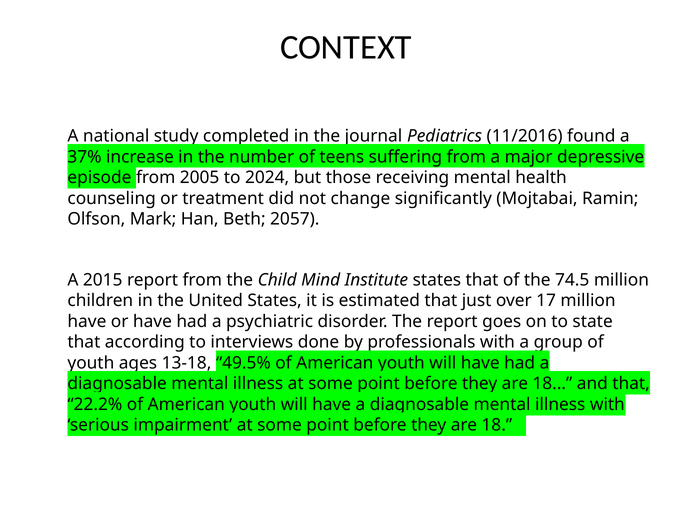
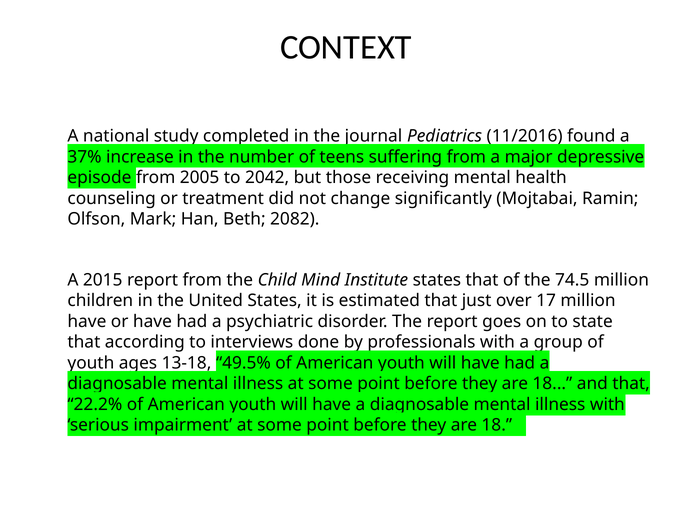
2024: 2024 -> 2042
2057: 2057 -> 2082
